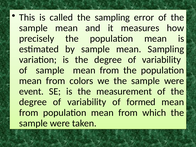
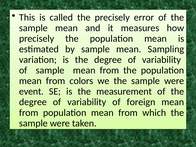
the sampling: sampling -> precisely
formed: formed -> foreign
